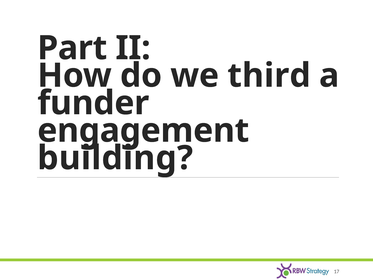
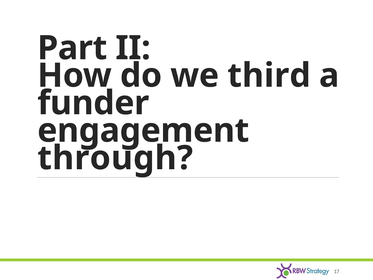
building: building -> through
